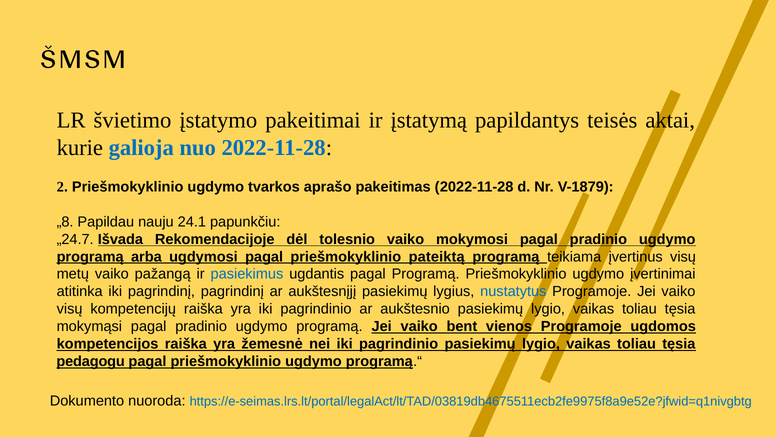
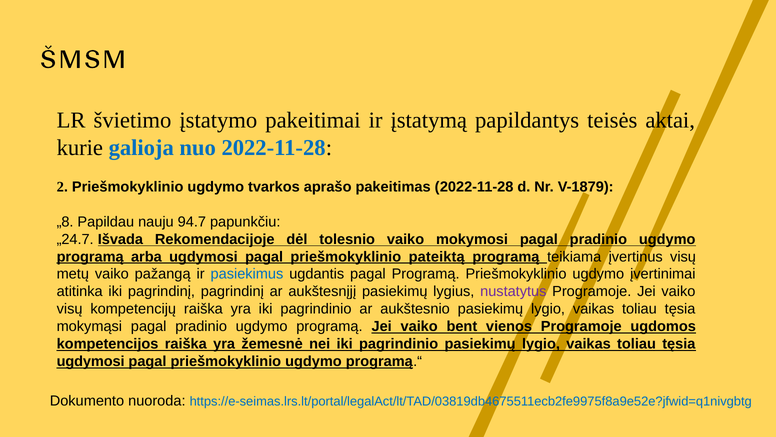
24.1: 24.1 -> 94.7
nustatytus colour: blue -> purple
pedagogu at (91, 361): pedagogu -> ugdymosi
